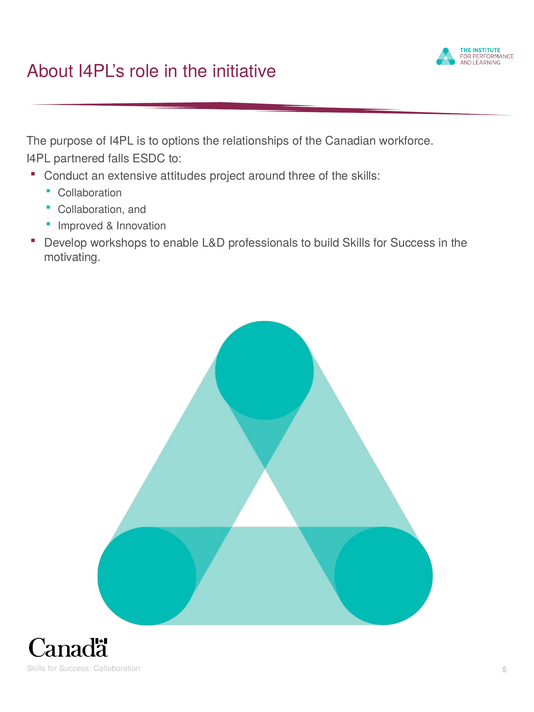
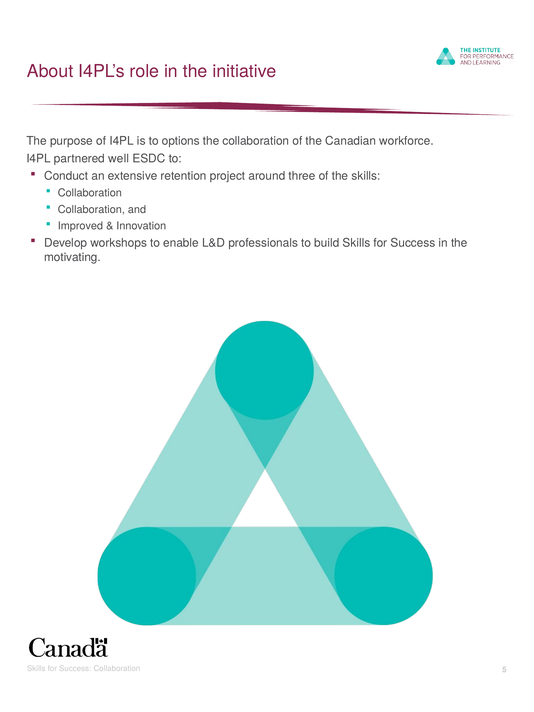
the relationships: relationships -> collaboration
falls: falls -> well
attitudes: attitudes -> retention
